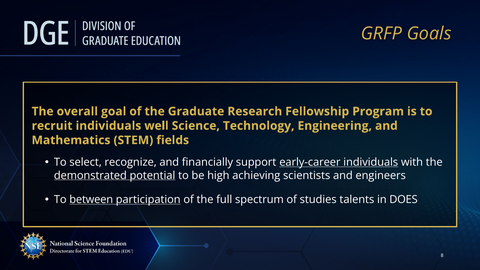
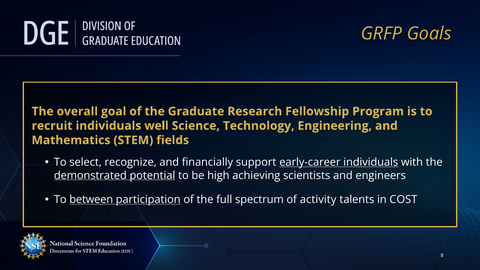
studies: studies -> activity
DOES: DOES -> COST
